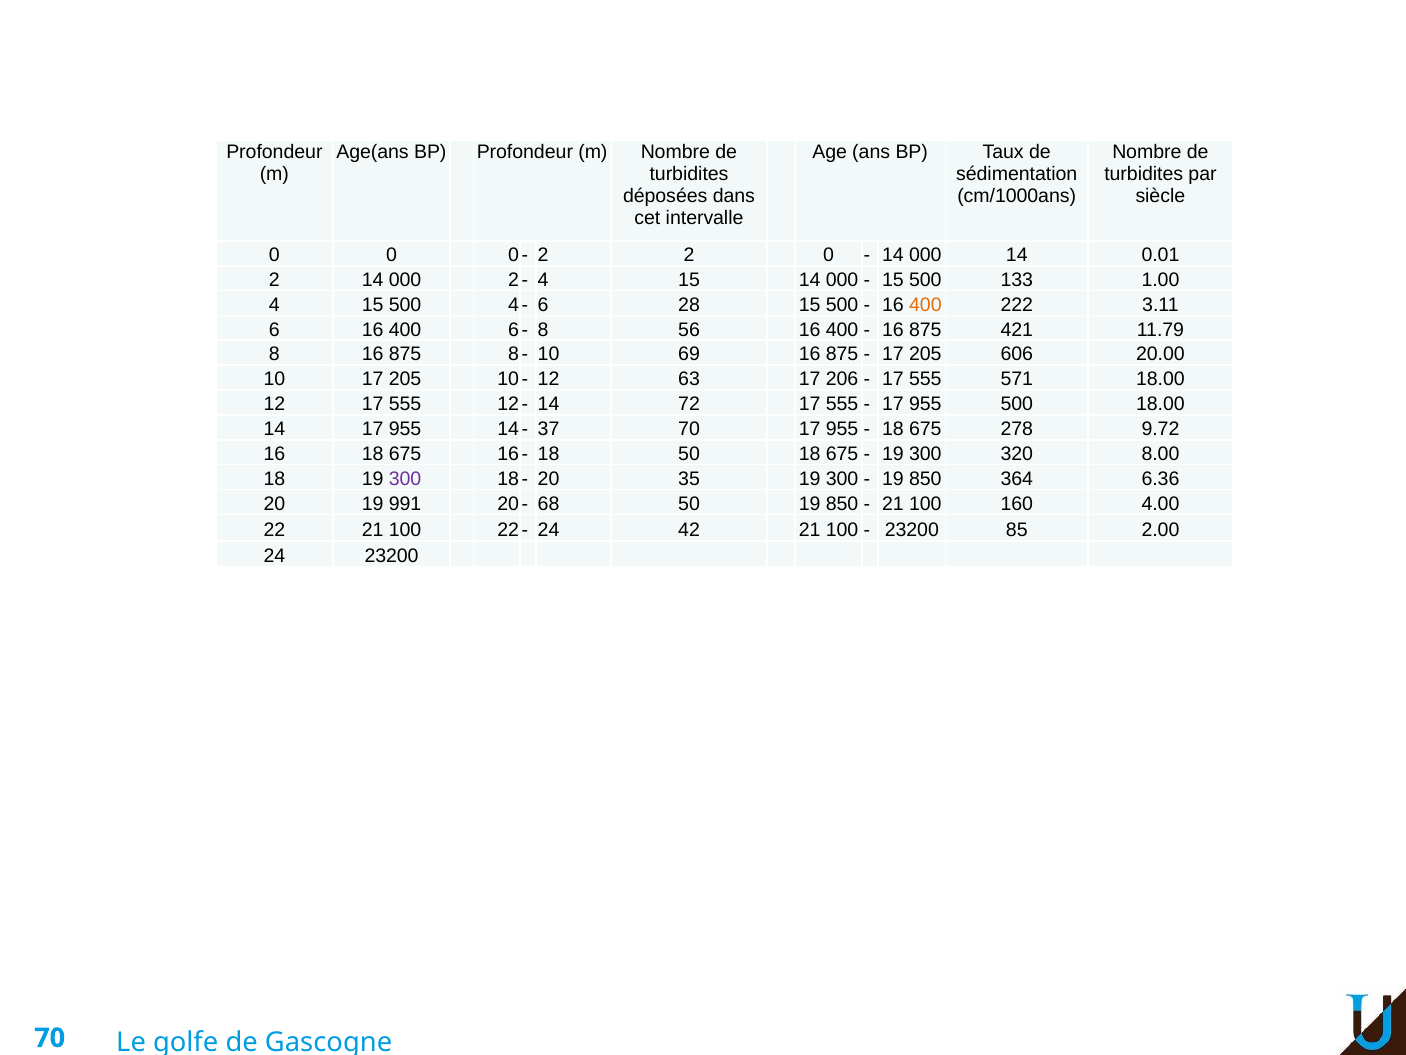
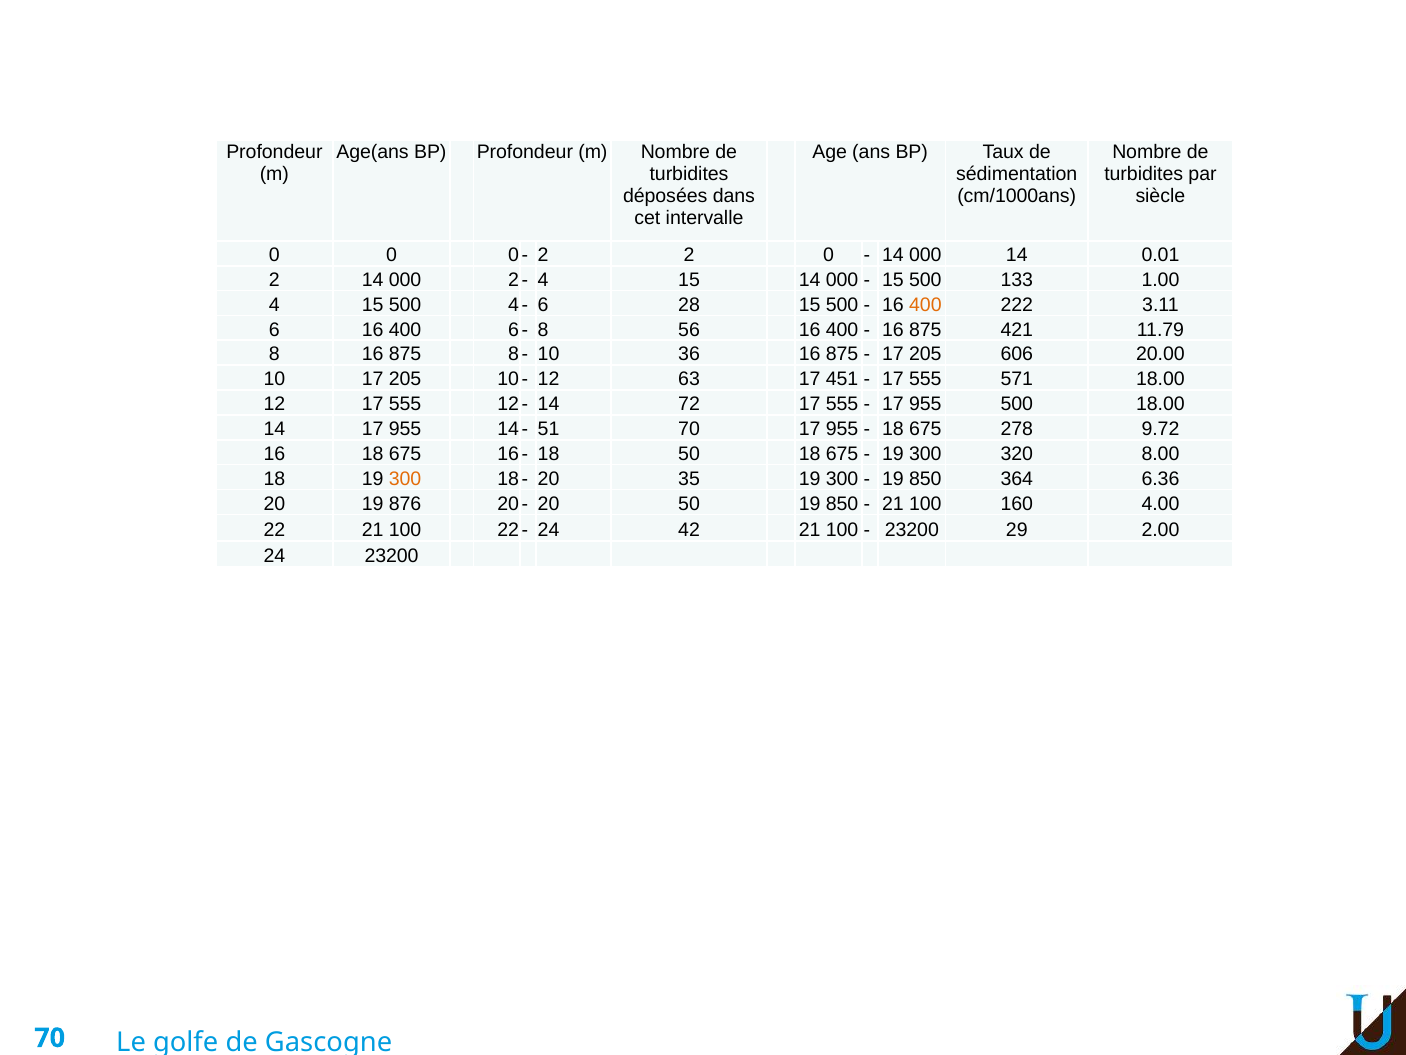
69: 69 -> 36
206: 206 -> 451
37: 37 -> 51
300 at (405, 479) colour: purple -> orange
991: 991 -> 876
68 at (549, 503): 68 -> 20
85: 85 -> 29
